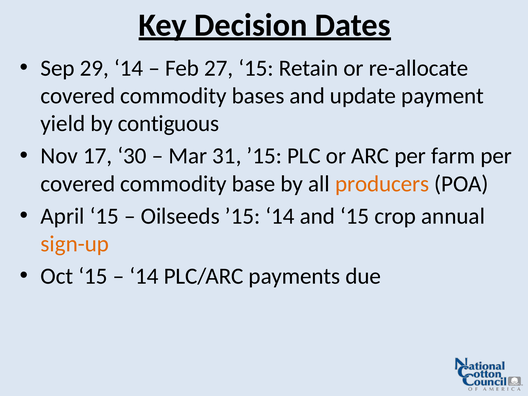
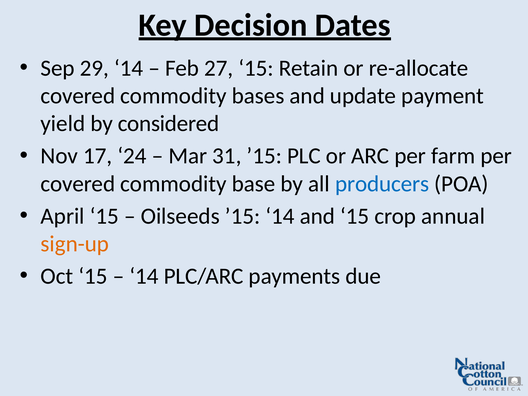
contiguous: contiguous -> considered
30: 30 -> 24
producers colour: orange -> blue
